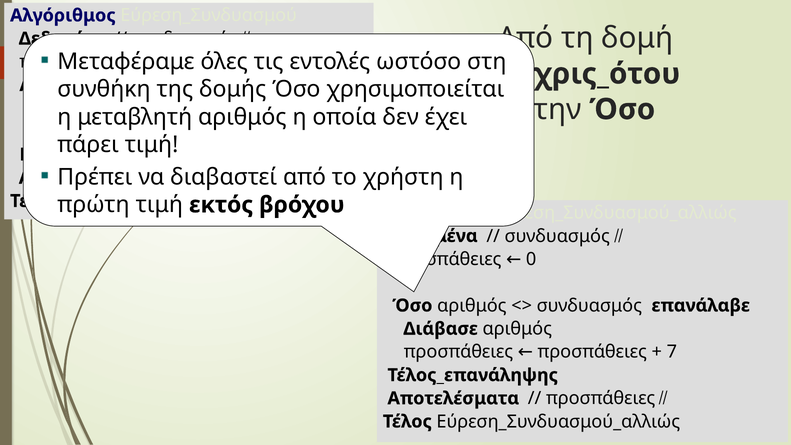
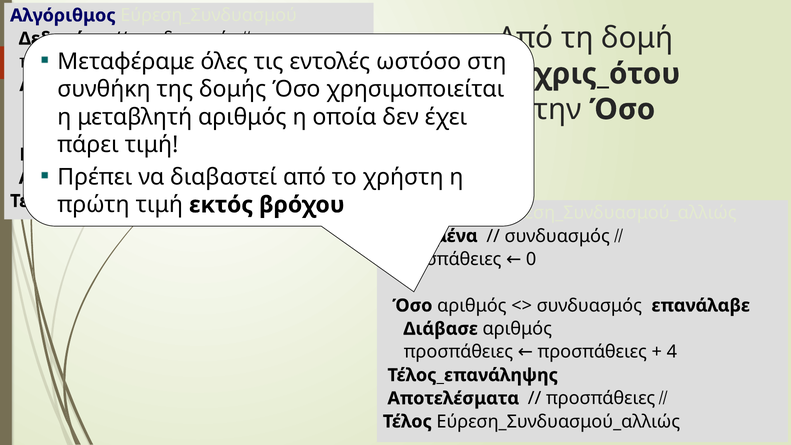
7: 7 -> 4
